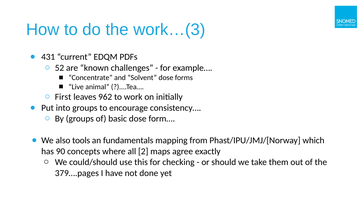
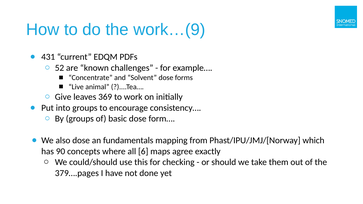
work…(3: work…(3 -> work…(9
First: First -> Give
962: 962 -> 369
also tools: tools -> dose
2: 2 -> 6
